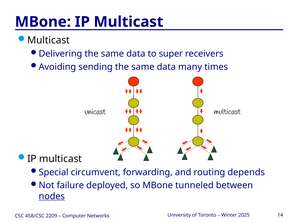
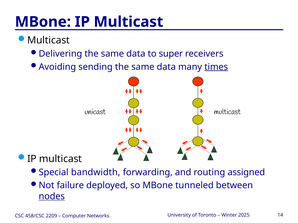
times underline: none -> present
circumvent: circumvent -> bandwidth
depends: depends -> assigned
